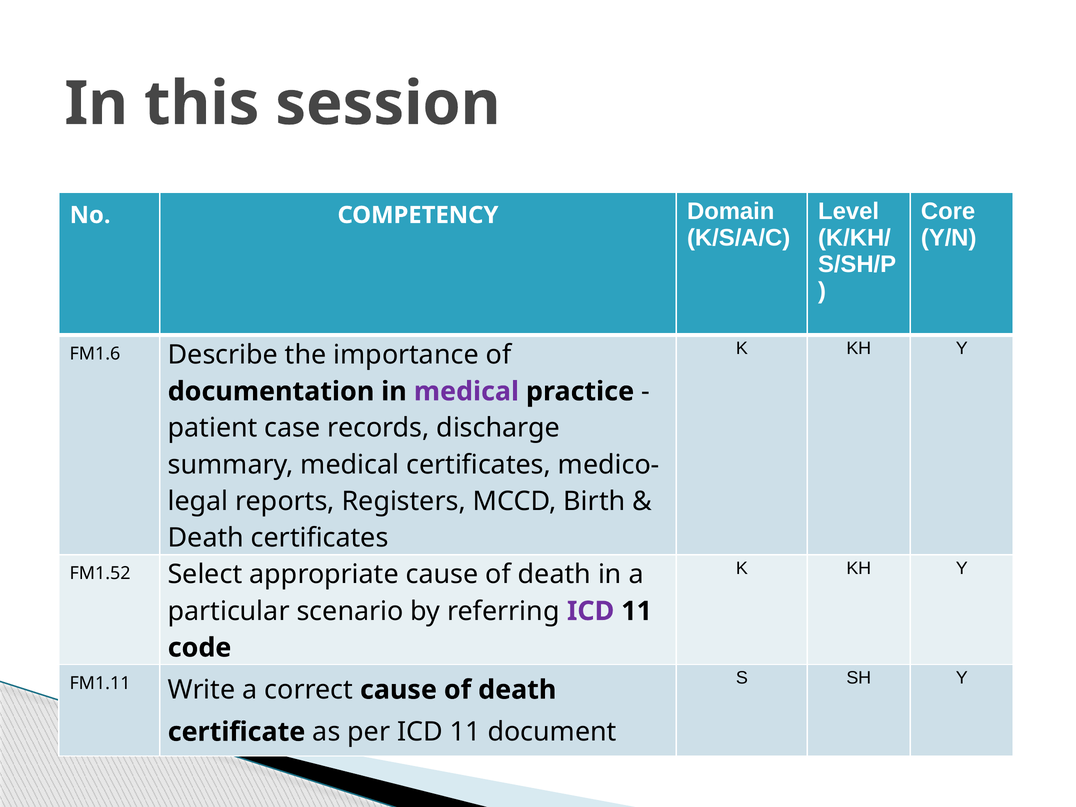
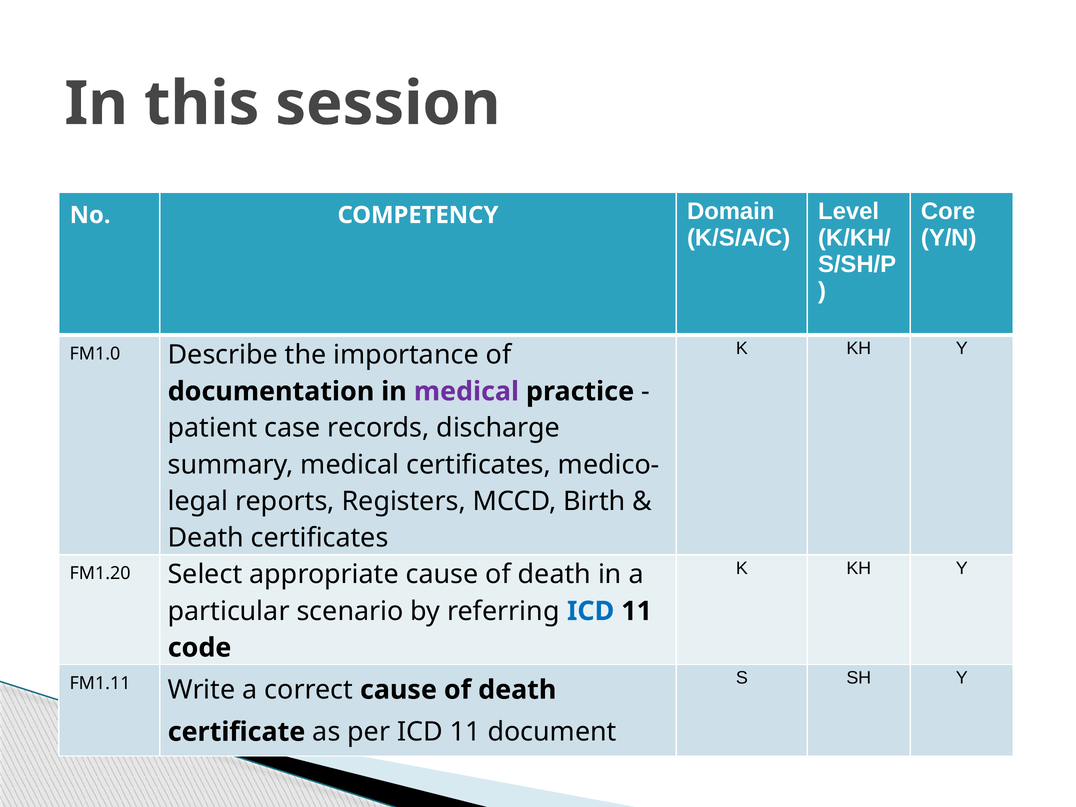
FM1.6: FM1.6 -> FM1.0
FM1.52: FM1.52 -> FM1.20
ICD at (591, 611) colour: purple -> blue
